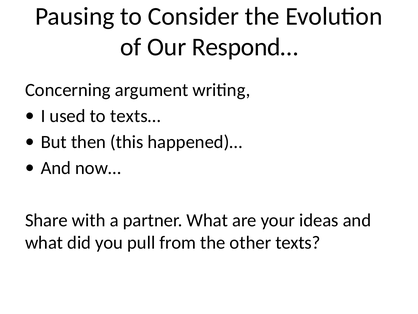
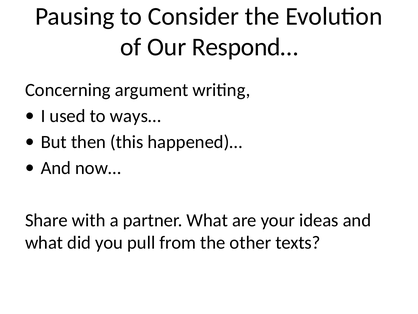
texts…: texts… -> ways…
